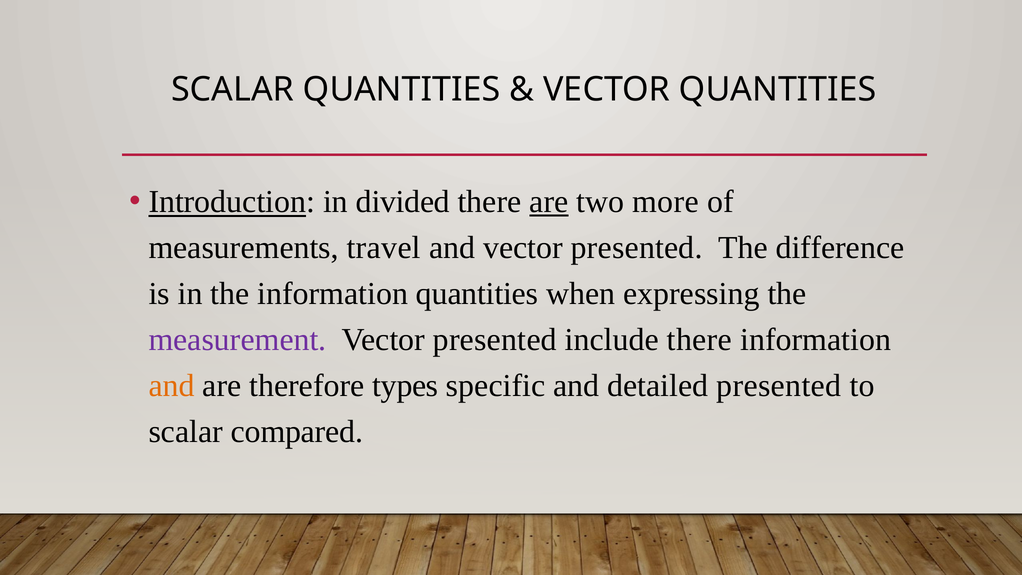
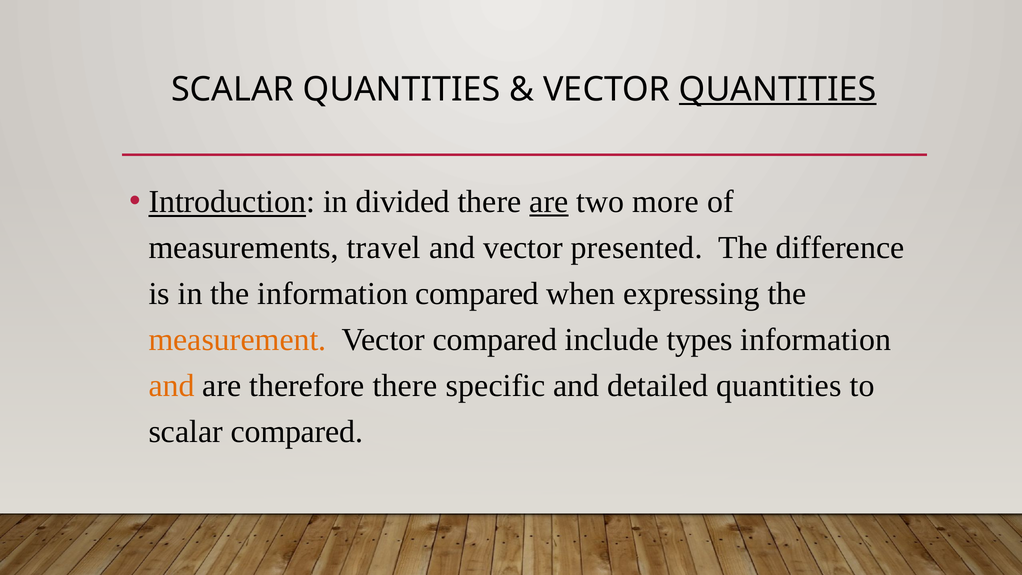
QUANTITIES at (778, 89) underline: none -> present
information quantities: quantities -> compared
measurement colour: purple -> orange
presented at (495, 340): presented -> compared
include there: there -> types
therefore types: types -> there
detailed presented: presented -> quantities
